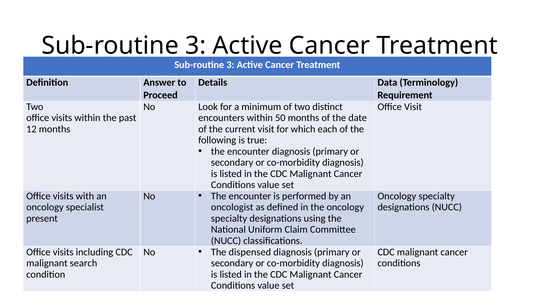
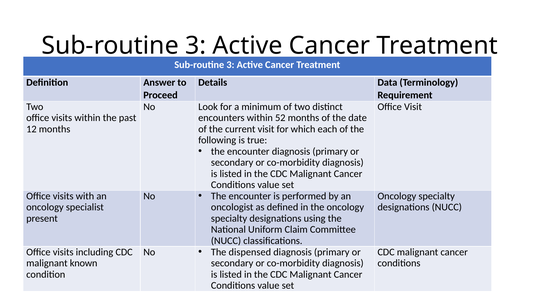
50: 50 -> 52
search: search -> known
